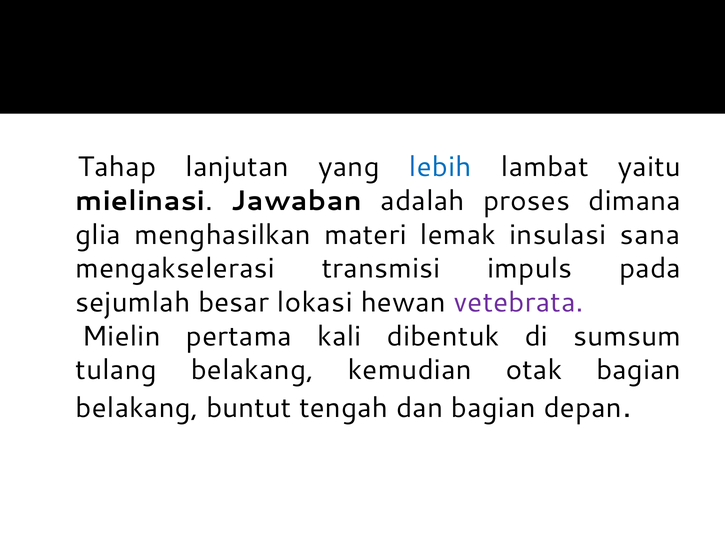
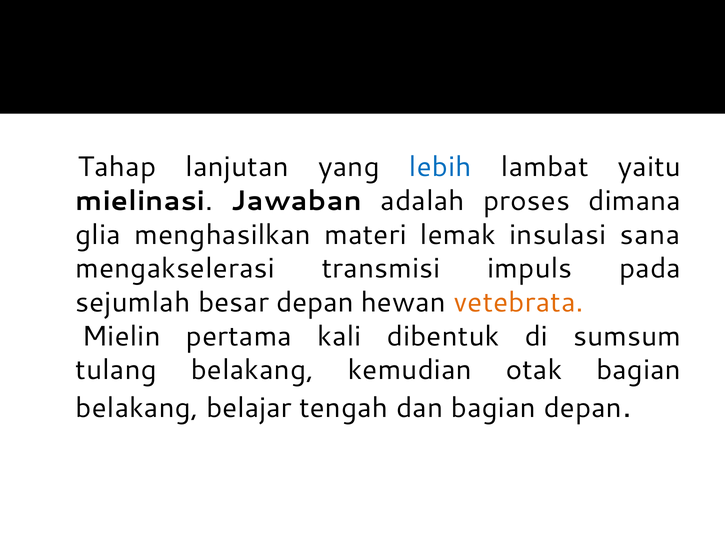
besar lokasi: lokasi -> depan
vetebrata colour: purple -> orange
buntut: buntut -> belajar
